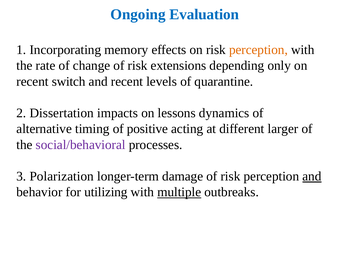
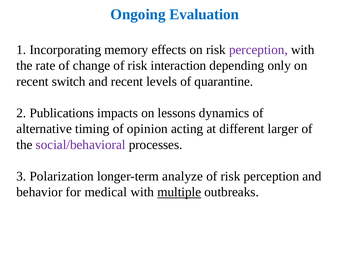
perception at (258, 50) colour: orange -> purple
extensions: extensions -> interaction
Dissertation: Dissertation -> Publications
positive: positive -> opinion
damage: damage -> analyze
and at (312, 176) underline: present -> none
utilizing: utilizing -> medical
